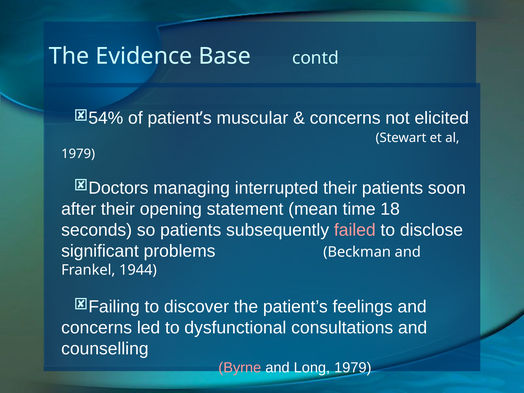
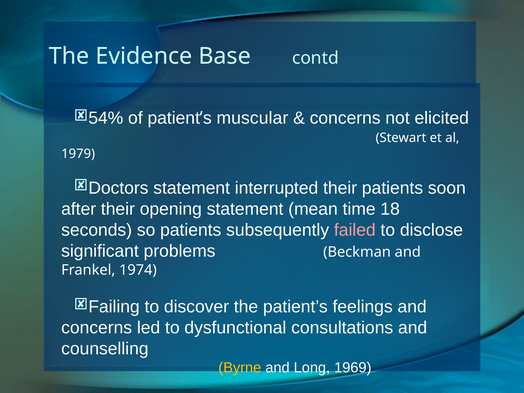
managing at (192, 188): managing -> statement
1944: 1944 -> 1974
Byrne colour: pink -> yellow
Long 1979: 1979 -> 1969
